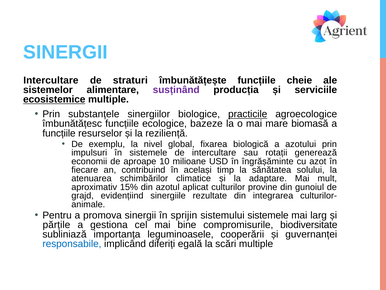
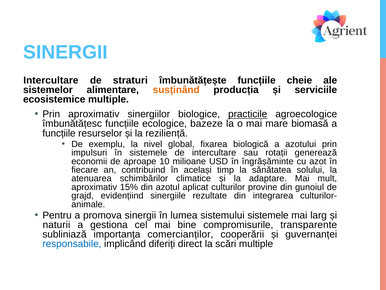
susținând colour: purple -> orange
ecosistemice underline: present -> none
Prin substanțele: substanțele -> aproximativ
sprijin: sprijin -> lumea
părțile: părțile -> naturii
biodiversitate: biodiversitate -> transparente
leguminoasele: leguminoasele -> comercianților
egală: egală -> direct
